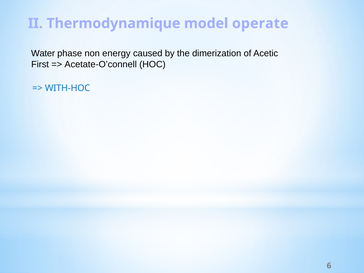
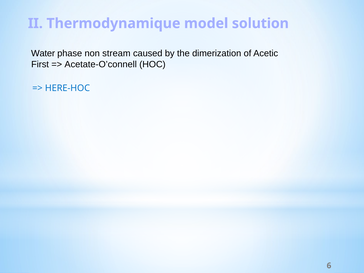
operate: operate -> solution
energy: energy -> stream
WITH-HOC: WITH-HOC -> HERE-HOC
